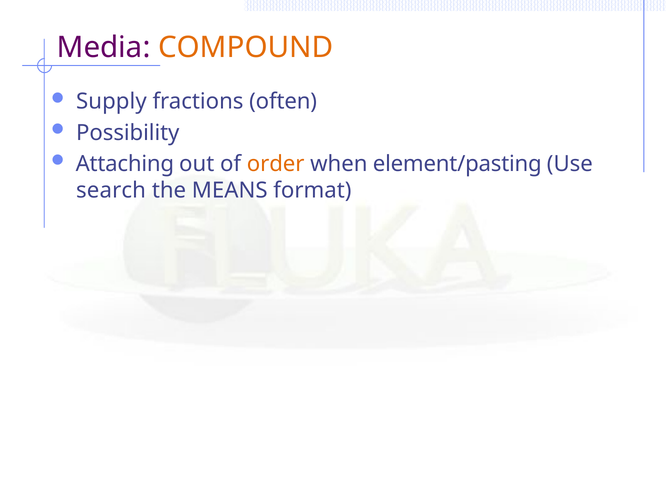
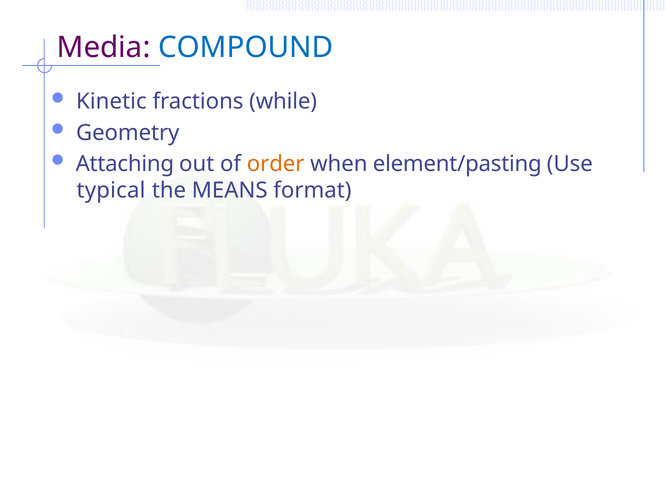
COMPOUND colour: orange -> blue
Supply: Supply -> Kinetic
often: often -> while
Possibility: Possibility -> Geometry
search: search -> typical
